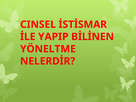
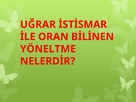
CINSEL: CINSEL -> UĞRAR
YAPIP: YAPIP -> ORAN
